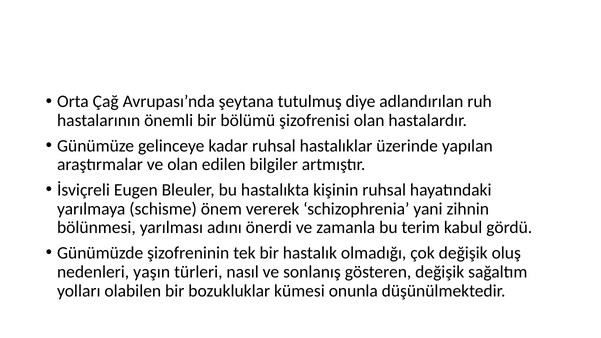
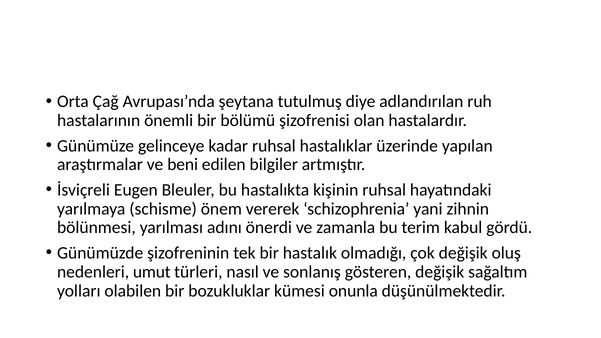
ve olan: olan -> beni
yaşın: yaşın -> umut
